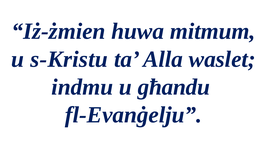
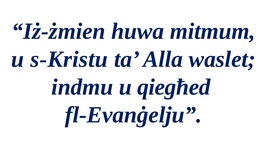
għandu: għandu -> qiegħed
